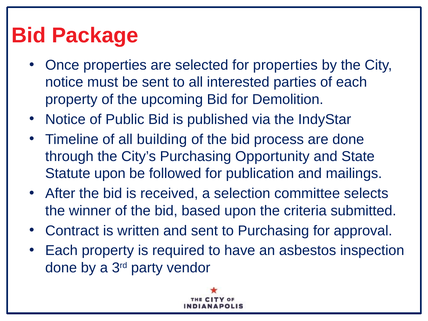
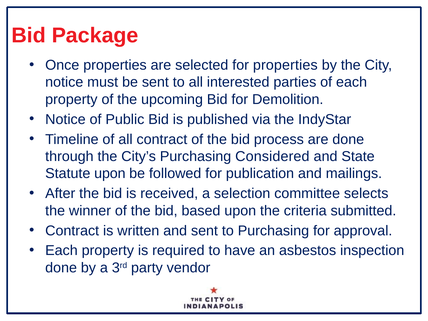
all building: building -> contract
Opportunity: Opportunity -> Considered
